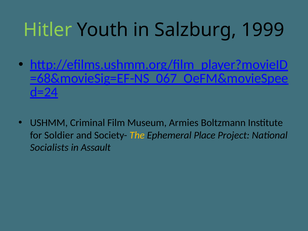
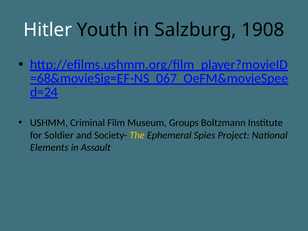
Hitler colour: light green -> white
1999: 1999 -> 1908
Armies: Armies -> Groups
Place: Place -> Spies
Socialists: Socialists -> Elements
